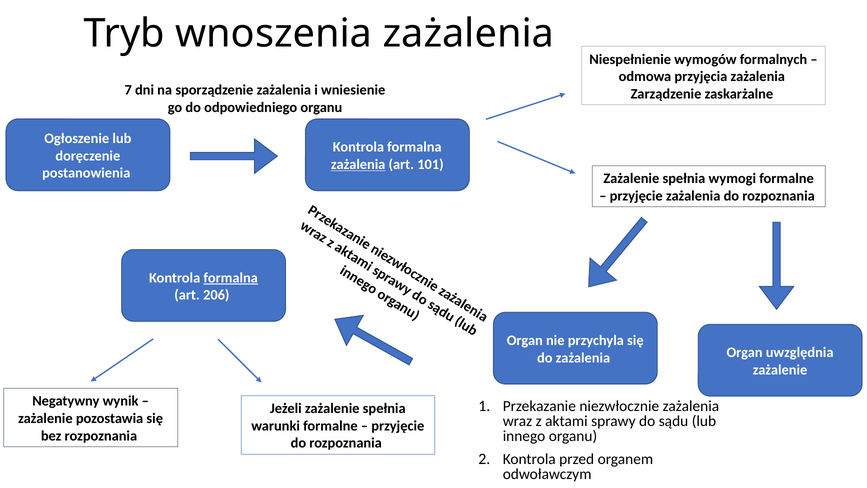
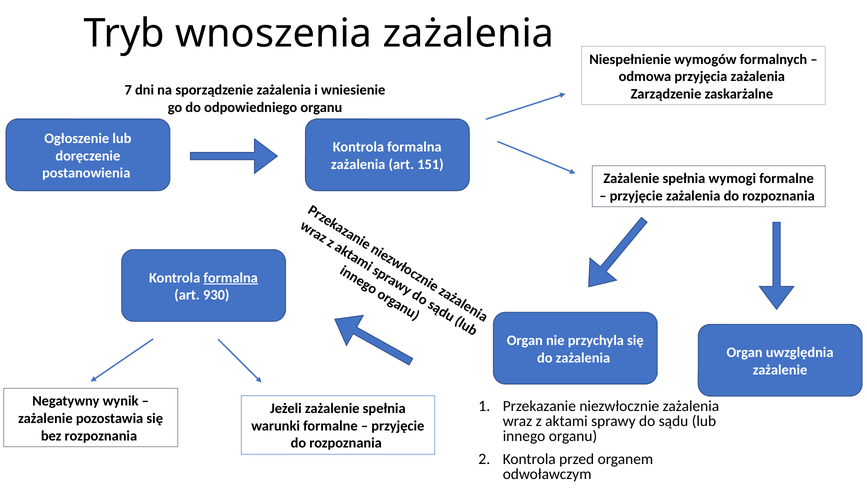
zażalenia at (358, 164) underline: present -> none
101: 101 -> 151
206: 206 -> 930
